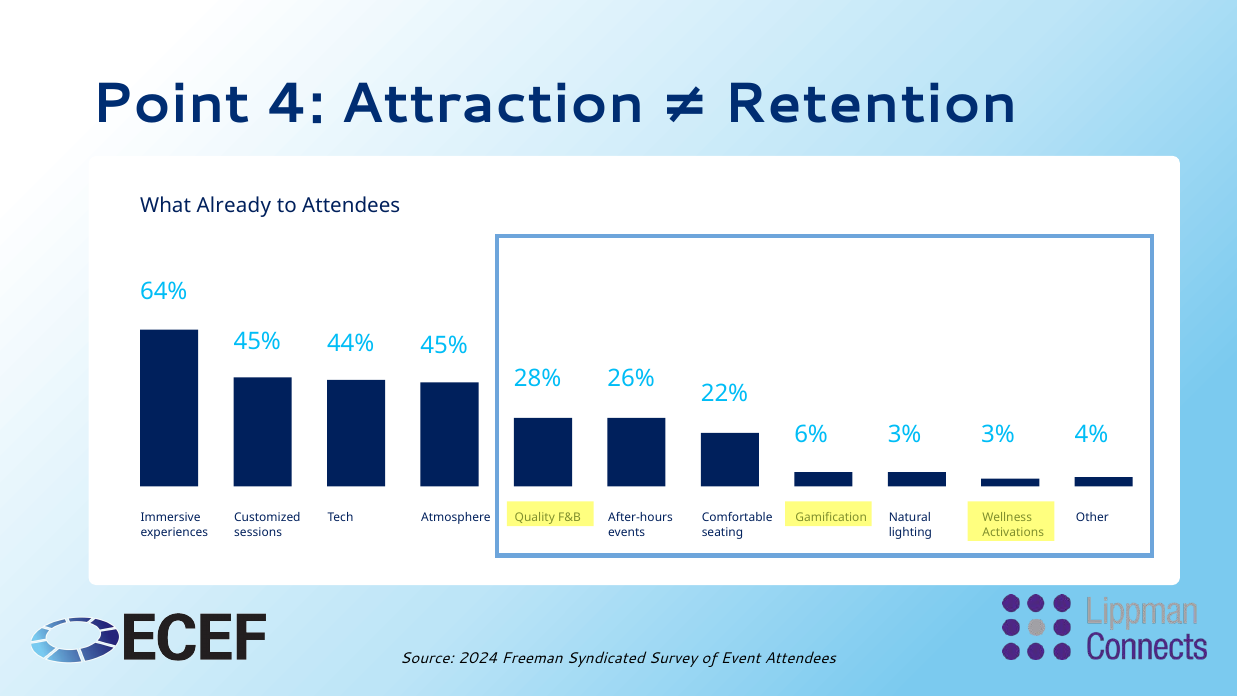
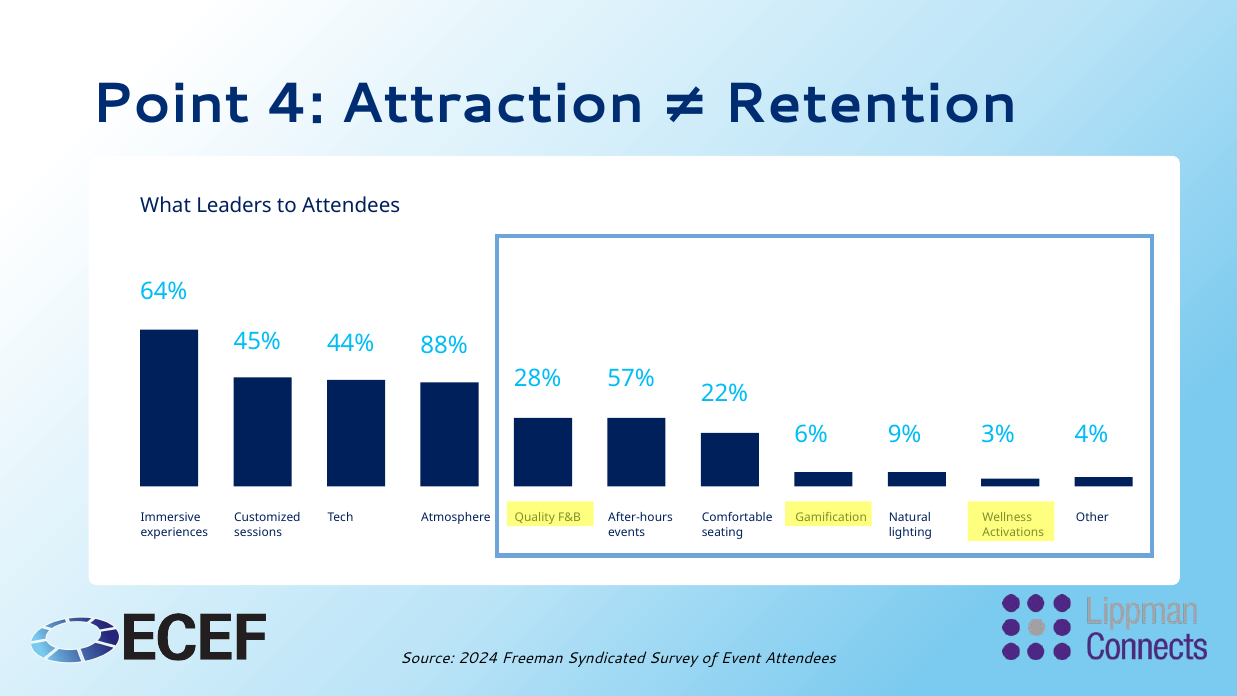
Already: Already -> Leaders
44% 45%: 45% -> 88%
26%: 26% -> 57%
6% 3%: 3% -> 9%
